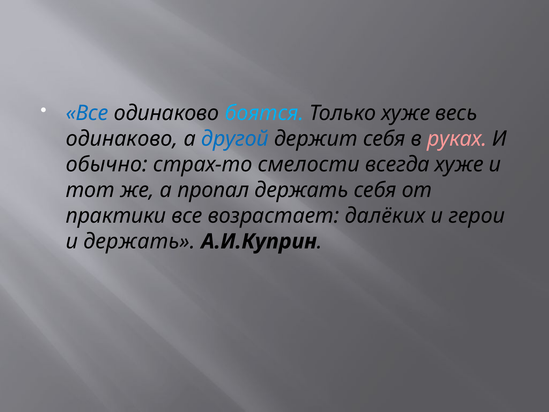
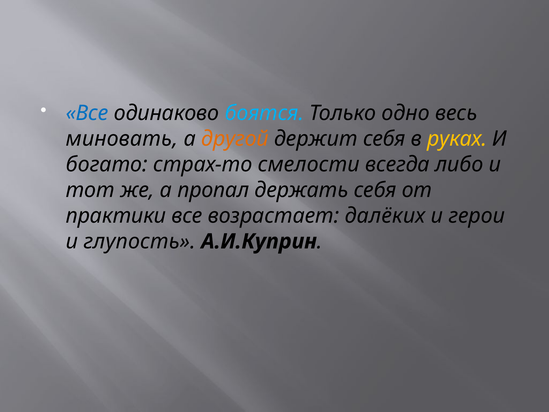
Только хуже: хуже -> одно
одинаково at (122, 139): одинаково -> миновать
другой colour: blue -> orange
руках colour: pink -> yellow
обычно: обычно -> богато
всегда хуже: хуже -> либо
и держать: держать -> глупость
